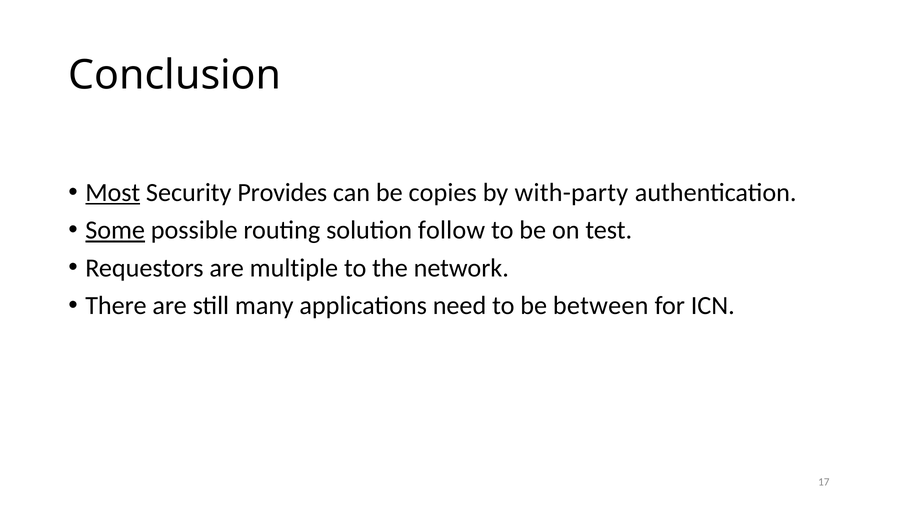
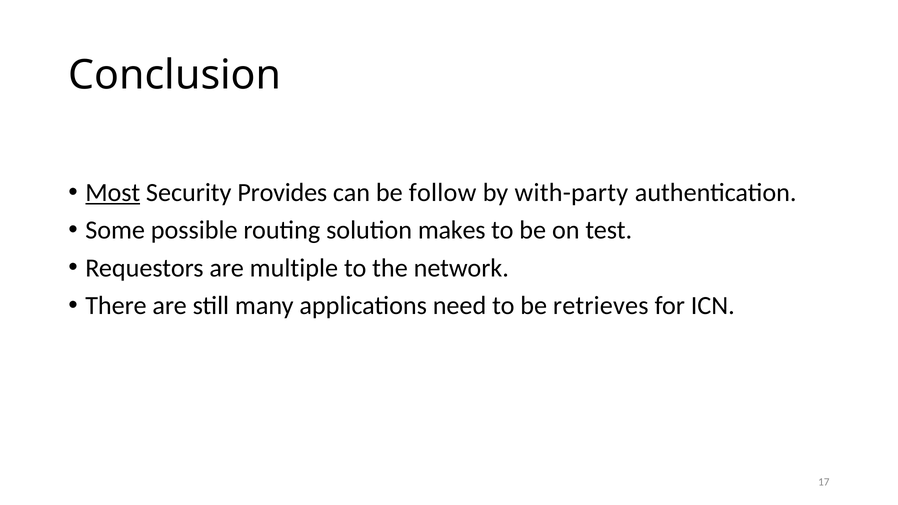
copies: copies -> follow
Some underline: present -> none
follow: follow -> makes
between: between -> retrieves
